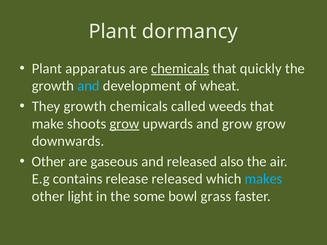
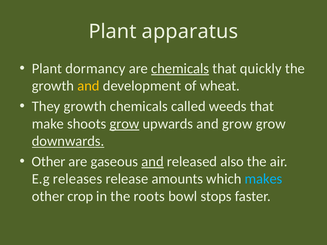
dormancy: dormancy -> apparatus
apparatus: apparatus -> dormancy
and at (88, 86) colour: light blue -> yellow
downwards underline: none -> present
and at (153, 162) underline: none -> present
contains: contains -> releases
release released: released -> amounts
light: light -> crop
some: some -> roots
grass: grass -> stops
